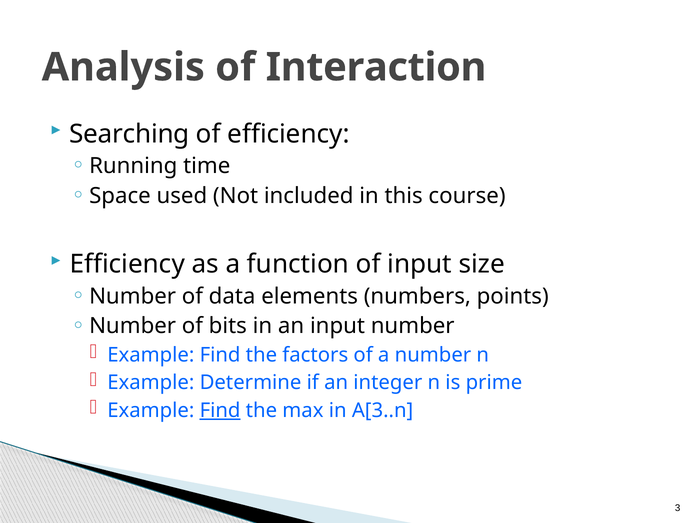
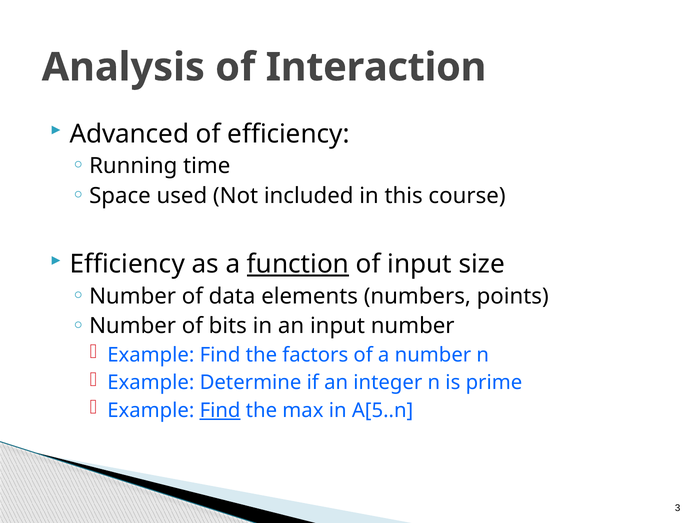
Searching: Searching -> Advanced
function underline: none -> present
A[3..n: A[3..n -> A[5..n
